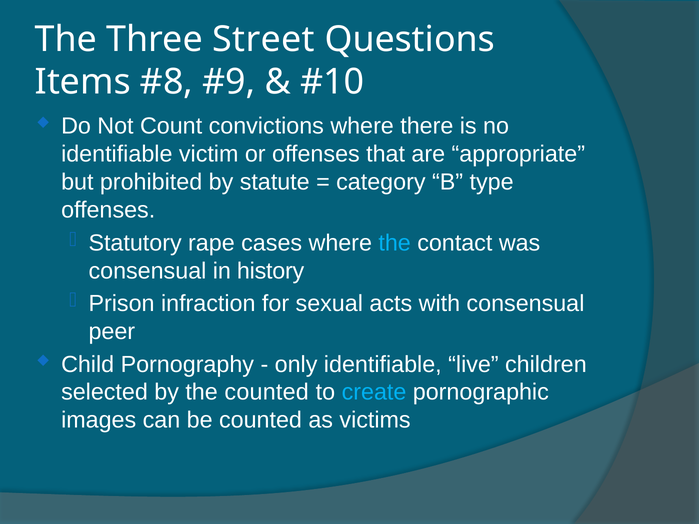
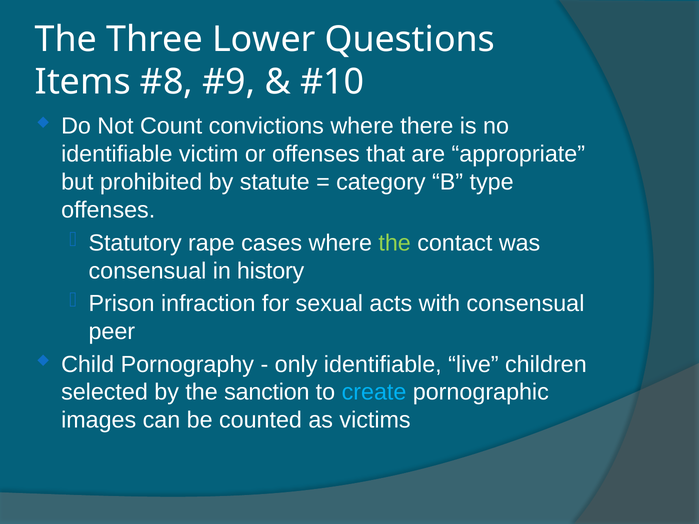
Street: Street -> Lower
the at (395, 243) colour: light blue -> light green
the counted: counted -> sanction
